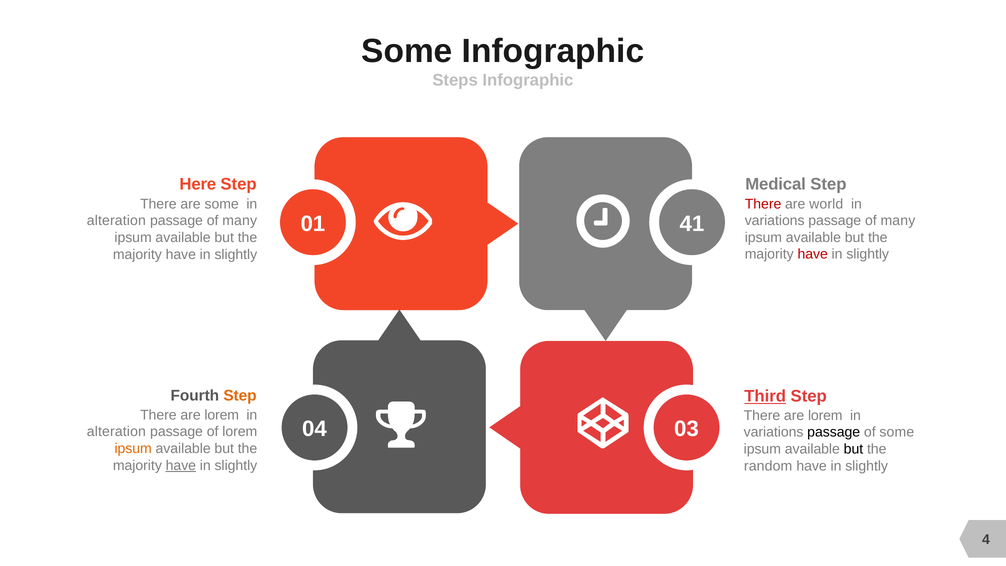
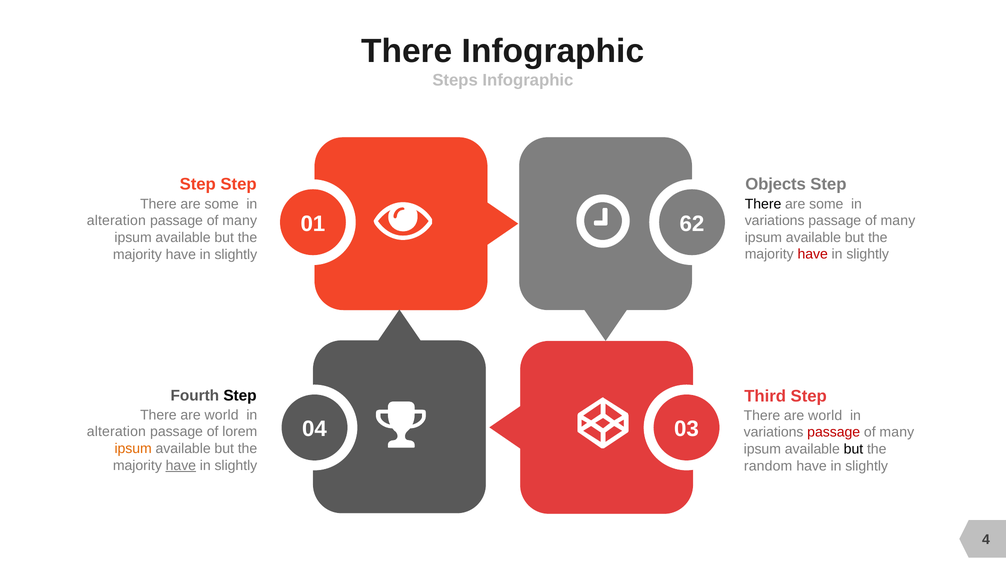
Some at (407, 51): Some -> There
Here at (198, 184): Here -> Step
Medical: Medical -> Objects
There at (763, 204) colour: red -> black
world at (826, 204): world -> some
41: 41 -> 62
Third underline: present -> none
Step at (240, 396) colour: orange -> black
lorem at (222, 415): lorem -> world
lorem at (825, 415): lorem -> world
passage at (834, 432) colour: black -> red
some at (897, 432): some -> many
